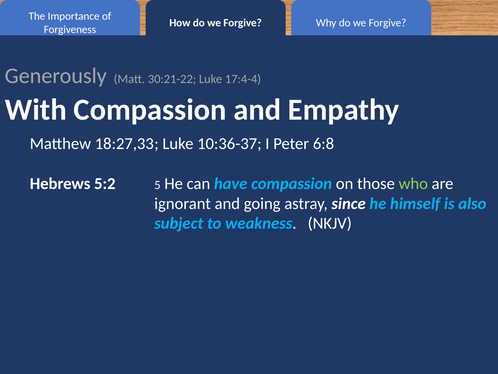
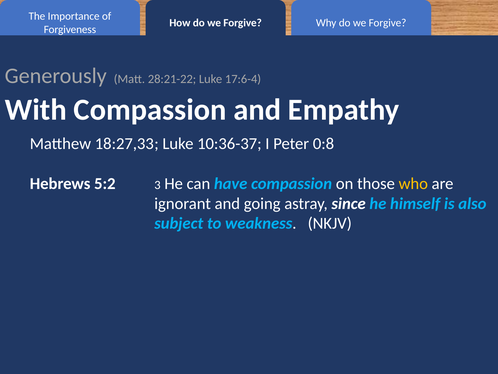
30:21-22: 30:21-22 -> 28:21-22
17:4-4: 17:4-4 -> 17:6-4
6:8: 6:8 -> 0:8
5: 5 -> 3
who colour: light green -> yellow
